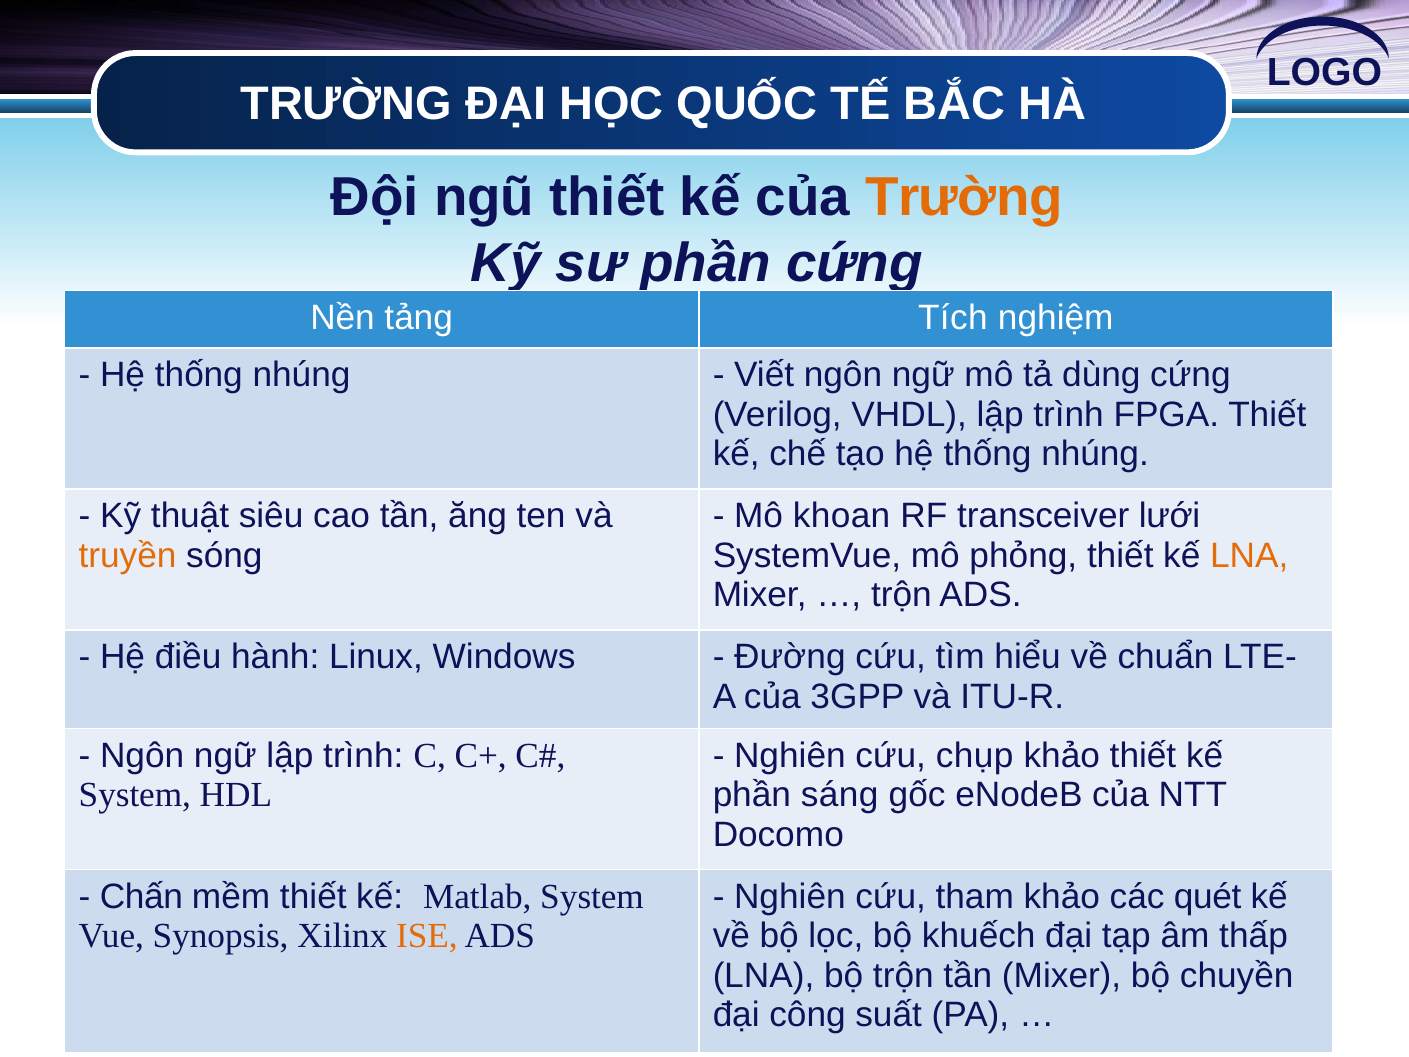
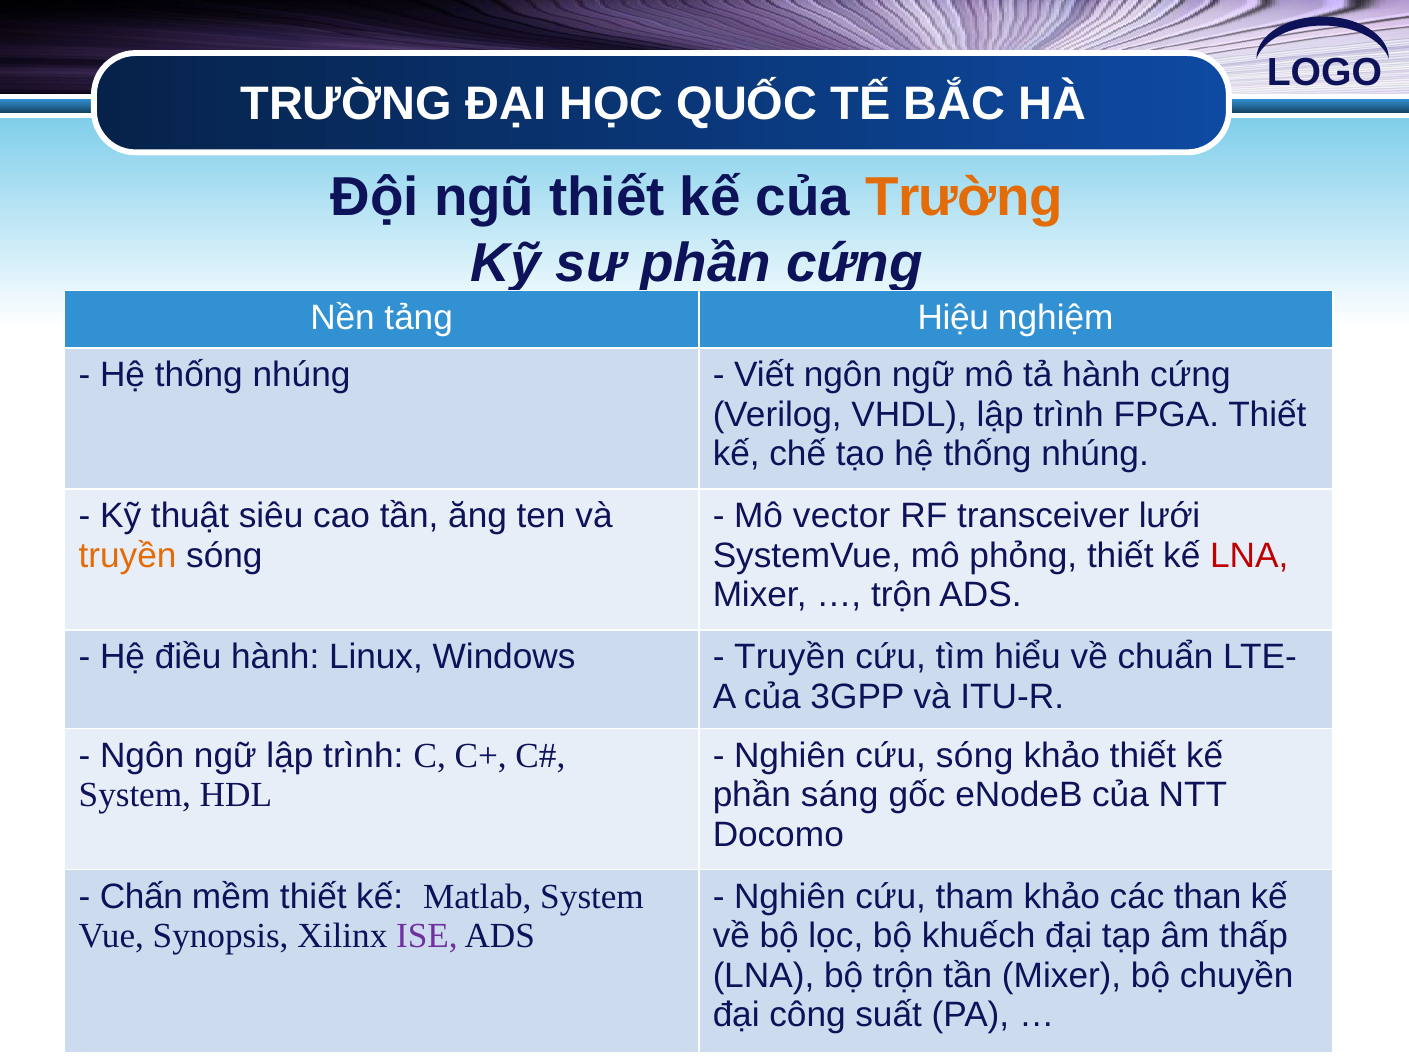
Tích: Tích -> Hiệu
tả dùng: dùng -> hành
khoan: khoan -> vector
LNA at (1249, 555) colour: orange -> red
Đường at (790, 657): Đường -> Truyền
cứu chụp: chụp -> sóng
quét: quét -> than
ISE colour: orange -> purple
